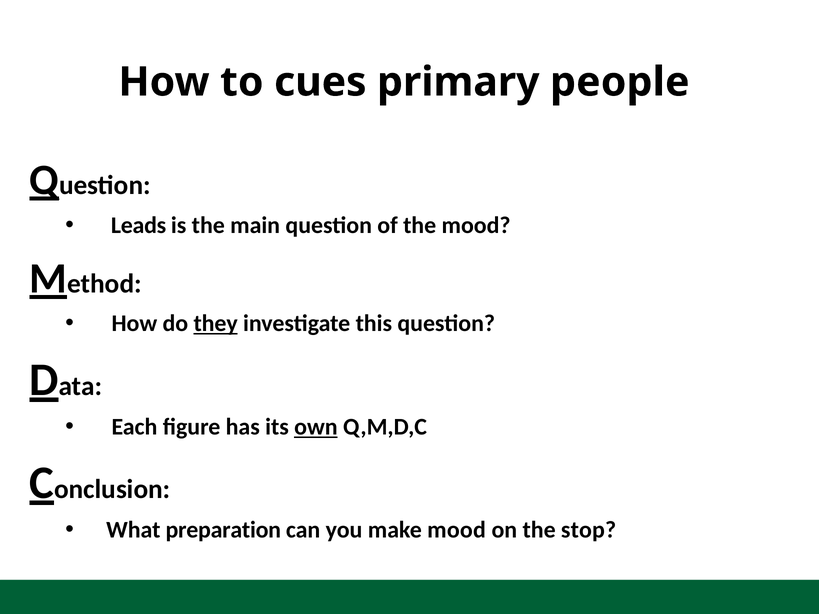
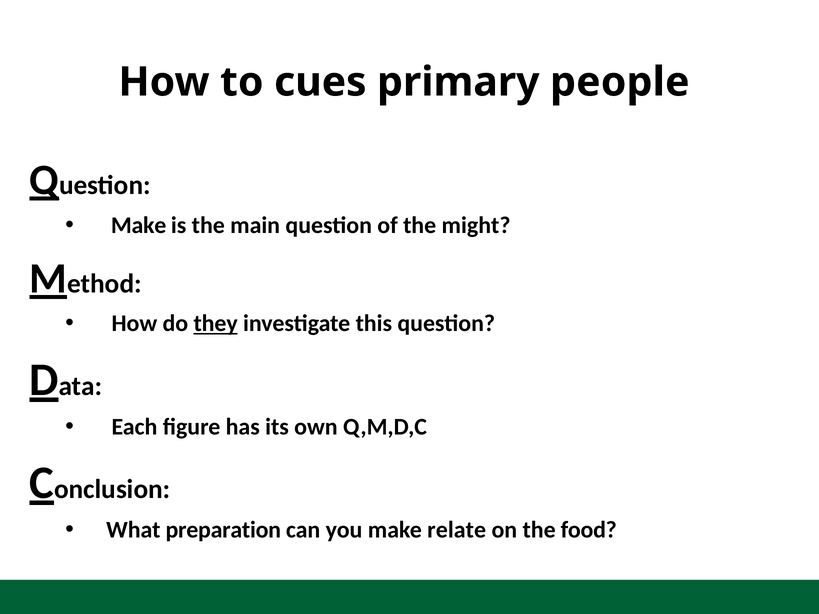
Leads at (139, 225): Leads -> Make
the mood: mood -> might
own underline: present -> none
make mood: mood -> relate
stop: stop -> food
